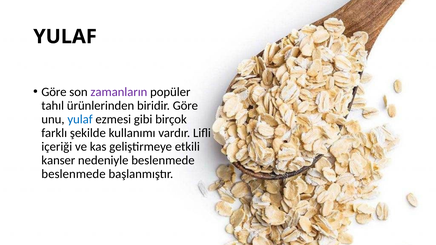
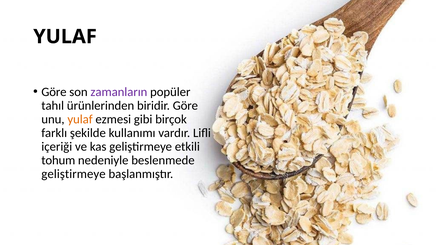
yulaf at (80, 119) colour: blue -> orange
kanser: kanser -> tohum
beslenmede at (73, 174): beslenmede -> geliştirmeye
